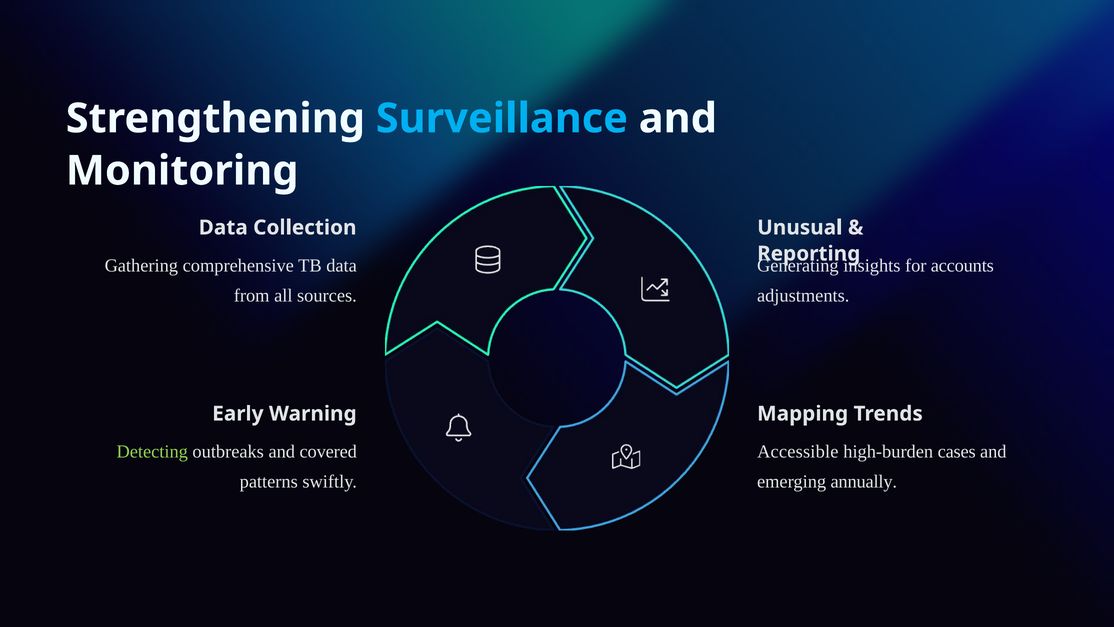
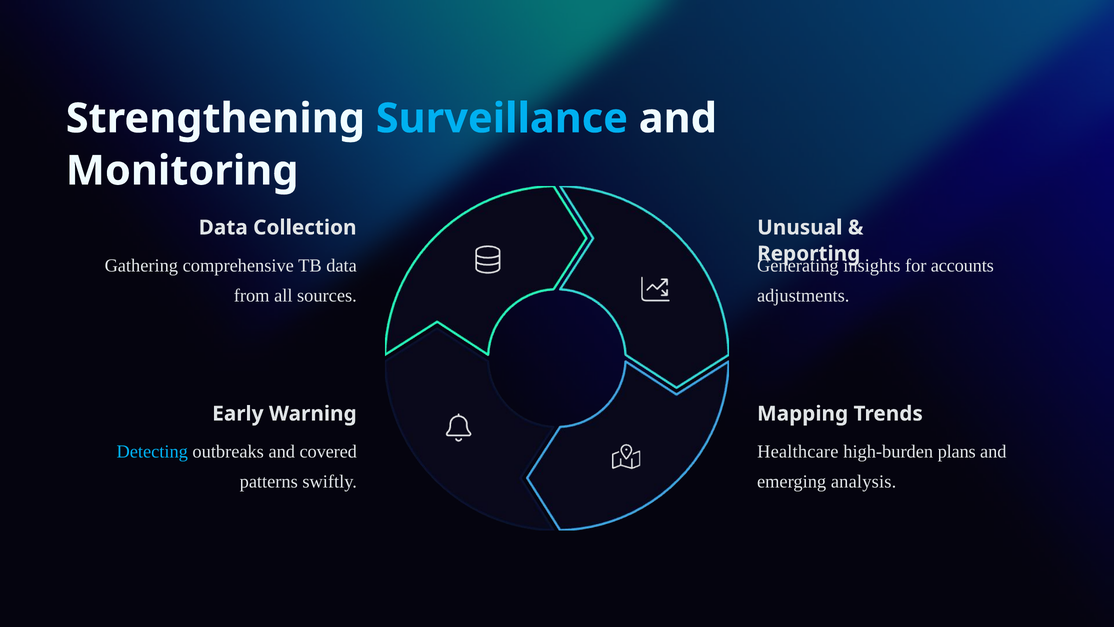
Detecting colour: light green -> light blue
Accessible: Accessible -> Healthcare
cases: cases -> plans
annually: annually -> analysis
